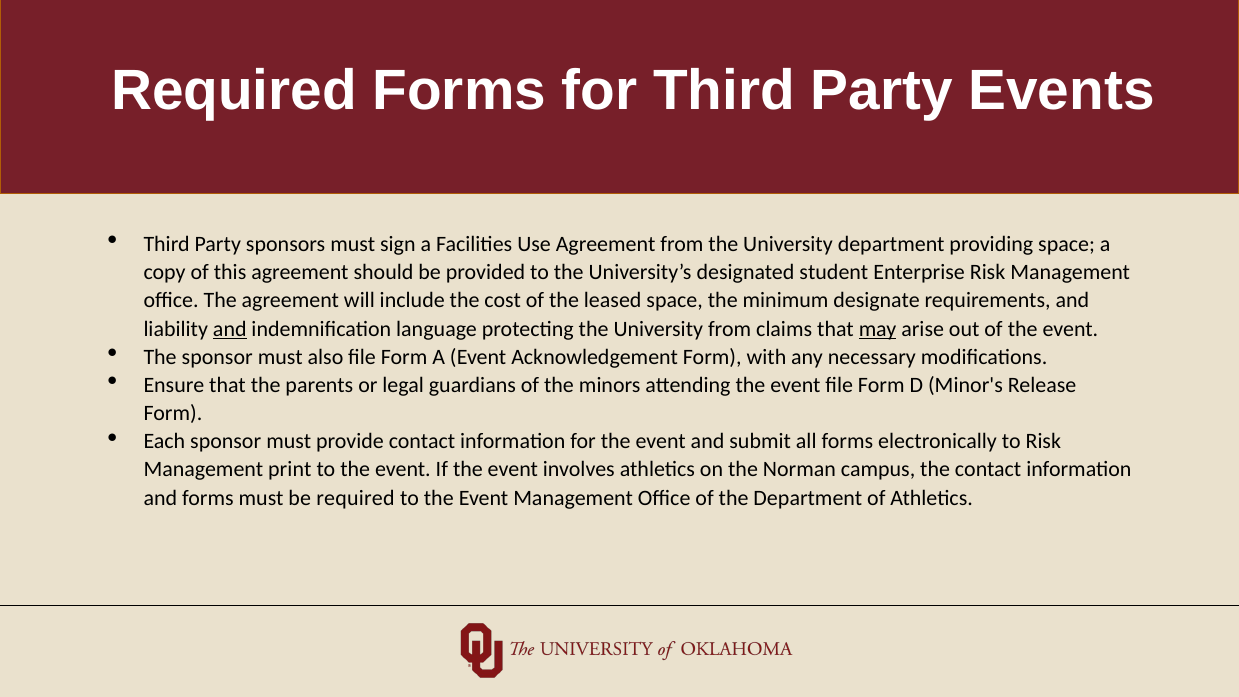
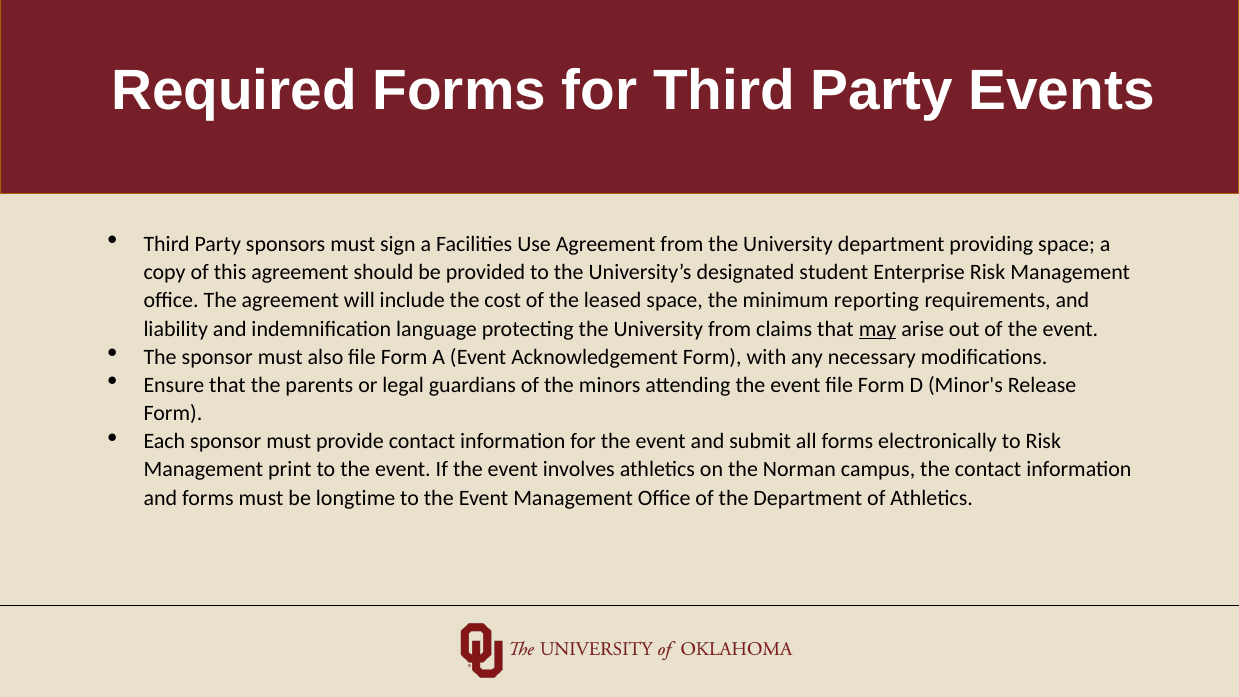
designate: designate -> reporting
and at (230, 329) underline: present -> none
be required: required -> longtime
